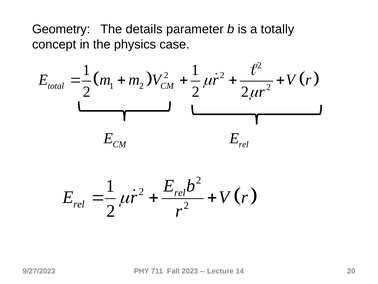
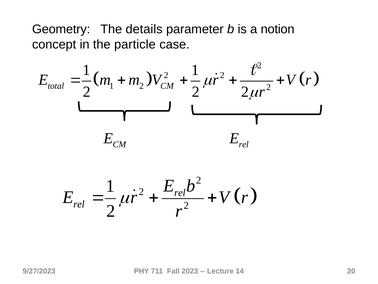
totally: totally -> notion
physics: physics -> particle
